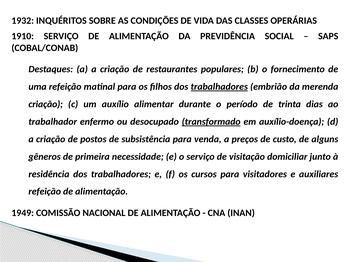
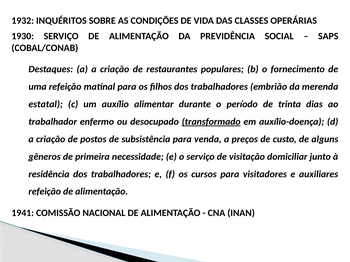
1910: 1910 -> 1930
trabalhadores at (219, 87) underline: present -> none
criação at (46, 104): criação -> estatal
1949: 1949 -> 1941
